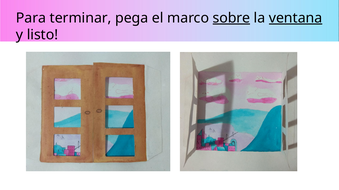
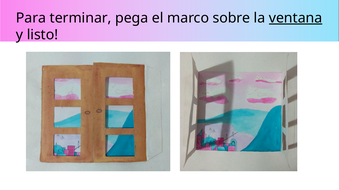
sobre underline: present -> none
